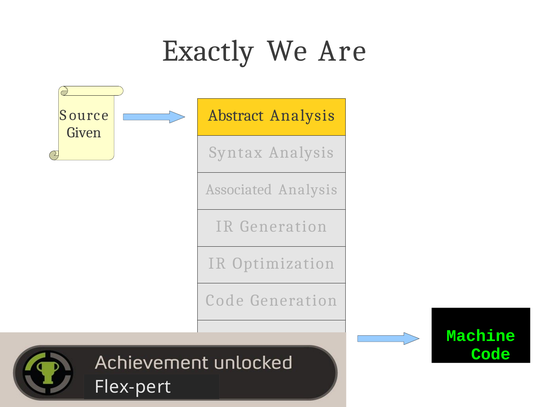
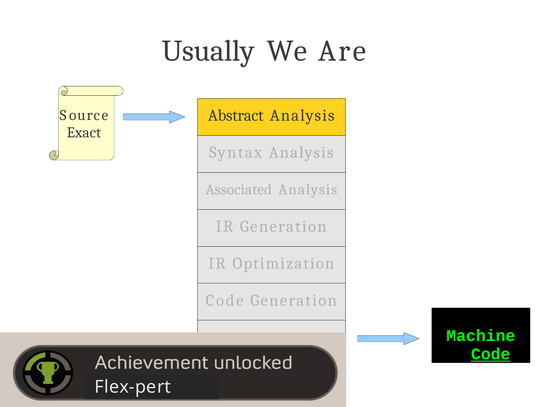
Exactly: Exactly -> Usually
Given: Given -> Exact
Code at (491, 355) underline: none -> present
